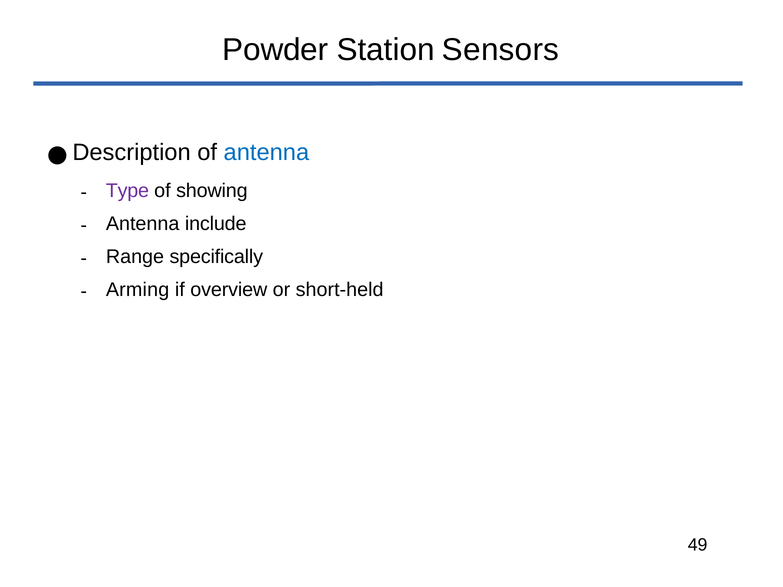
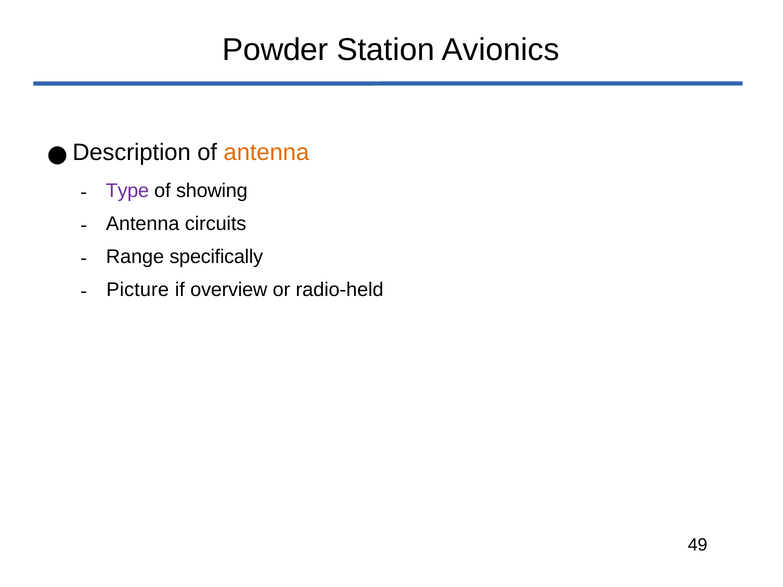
Sensors: Sensors -> Avionics
antenna at (266, 152) colour: blue -> orange
include: include -> circuits
Arming: Arming -> Picture
short-held: short-held -> radio-held
